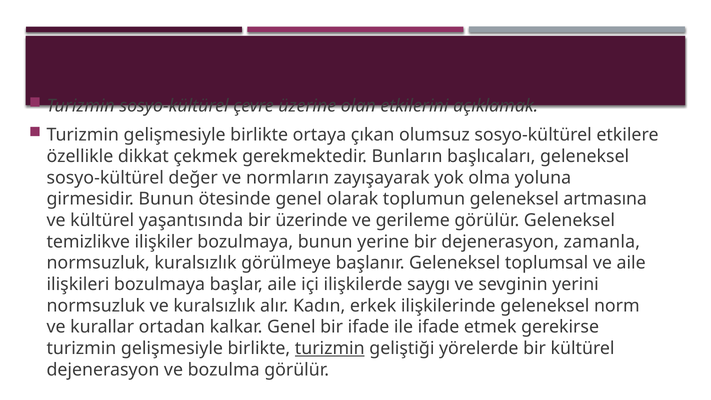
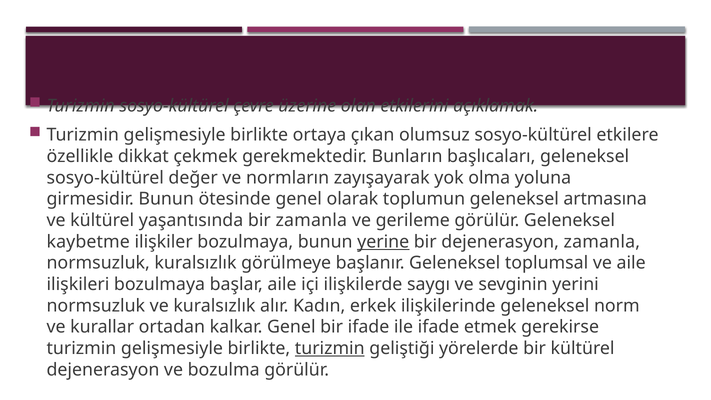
bir üzerinde: üzerinde -> zamanla
temizlikve: temizlikve -> kaybetme
yerine underline: none -> present
